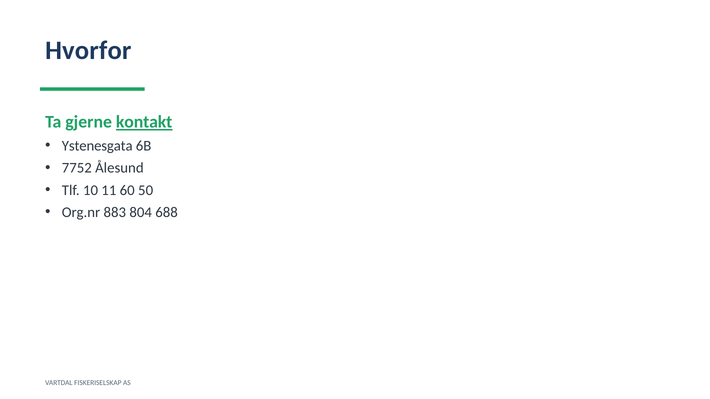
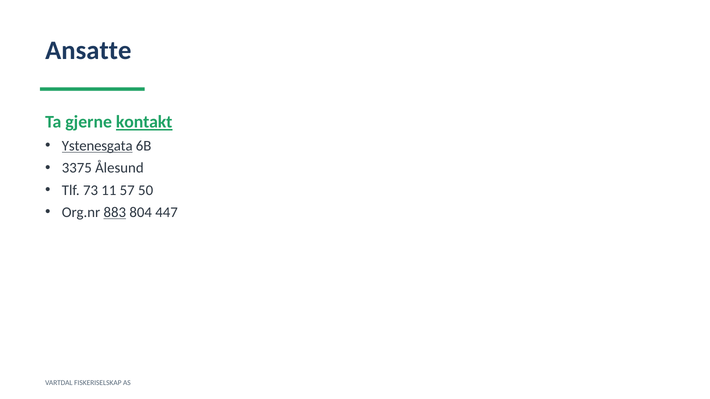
Hvorfor: Hvorfor -> Ansatte
Ystenesgata underline: none -> present
7752: 7752 -> 3375
10: 10 -> 73
60: 60 -> 57
883 underline: none -> present
688: 688 -> 447
